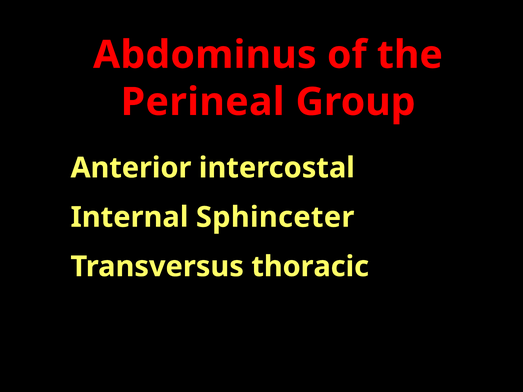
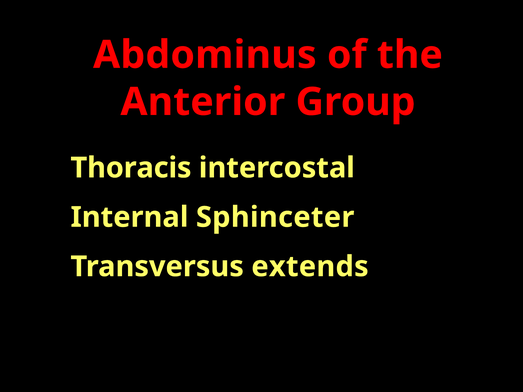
Perineal: Perineal -> Anterior
Anterior: Anterior -> Thoracis
thoracic: thoracic -> extends
